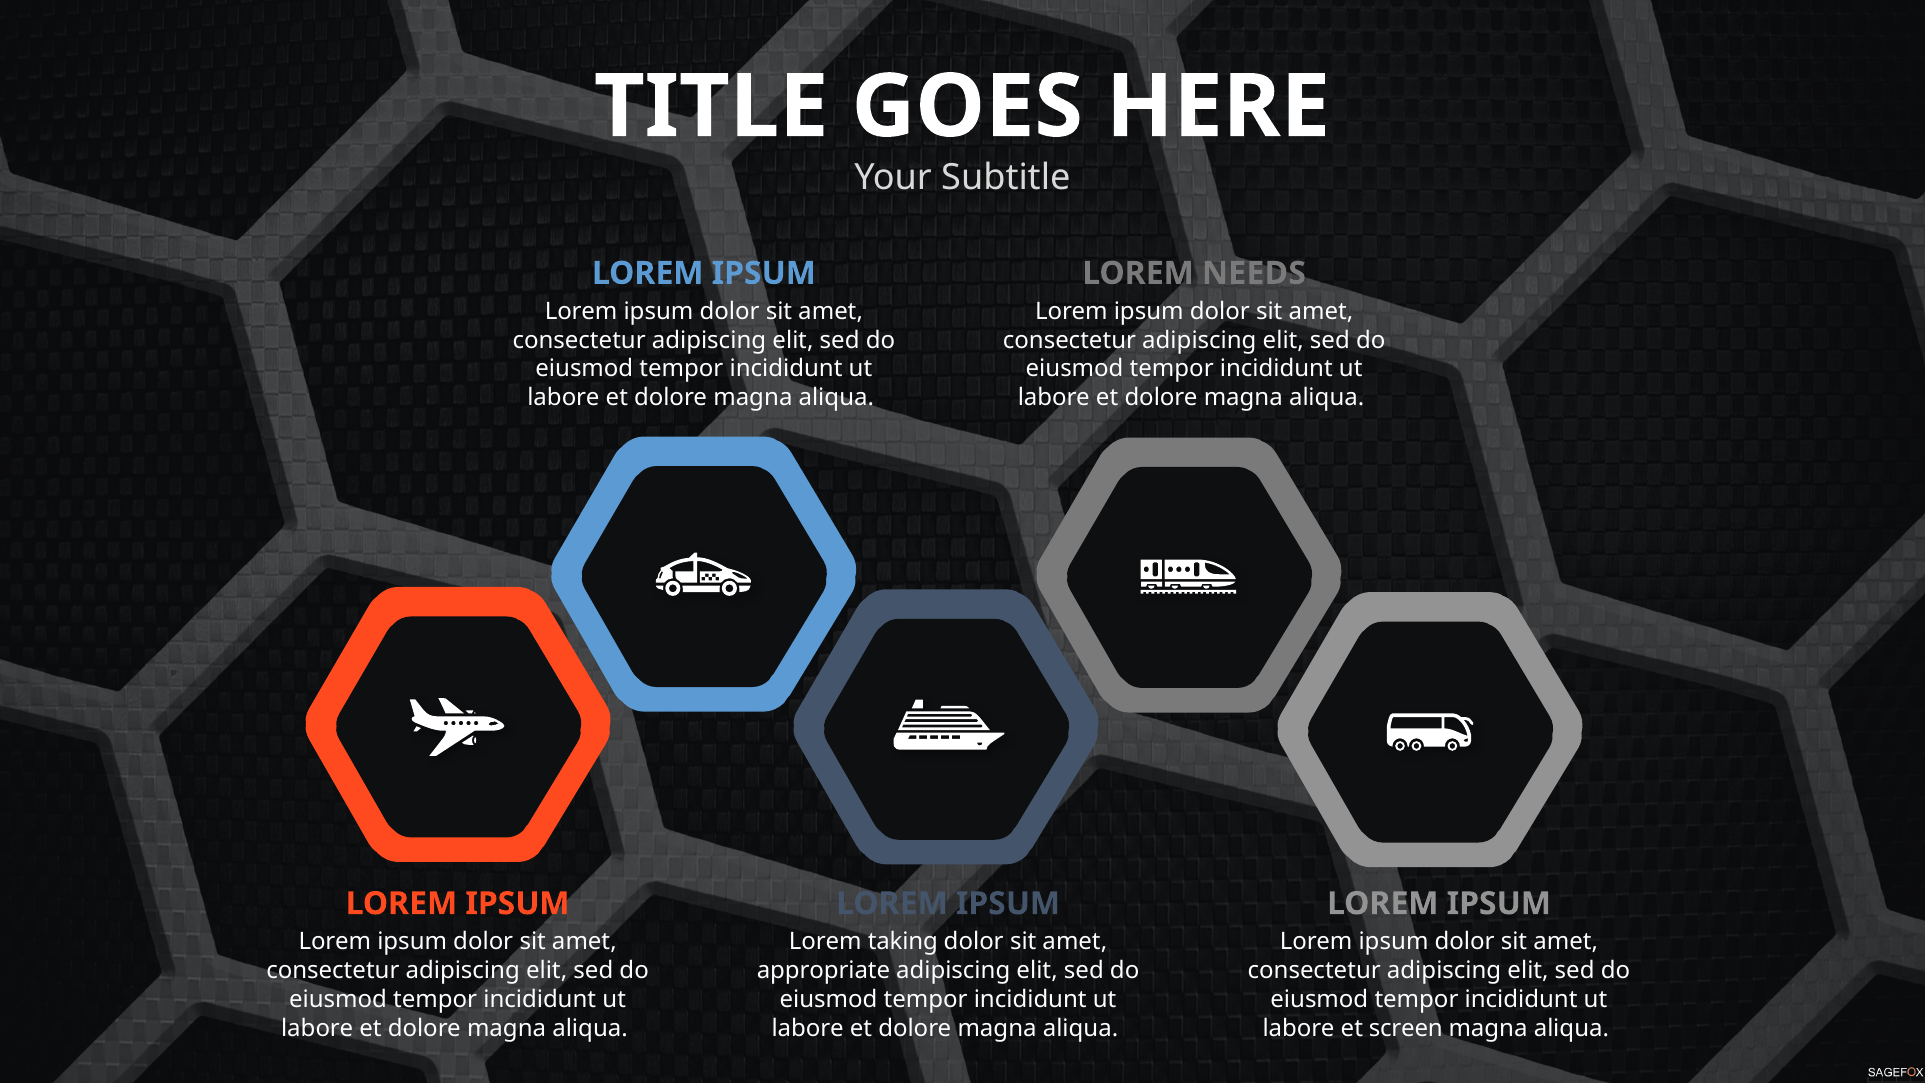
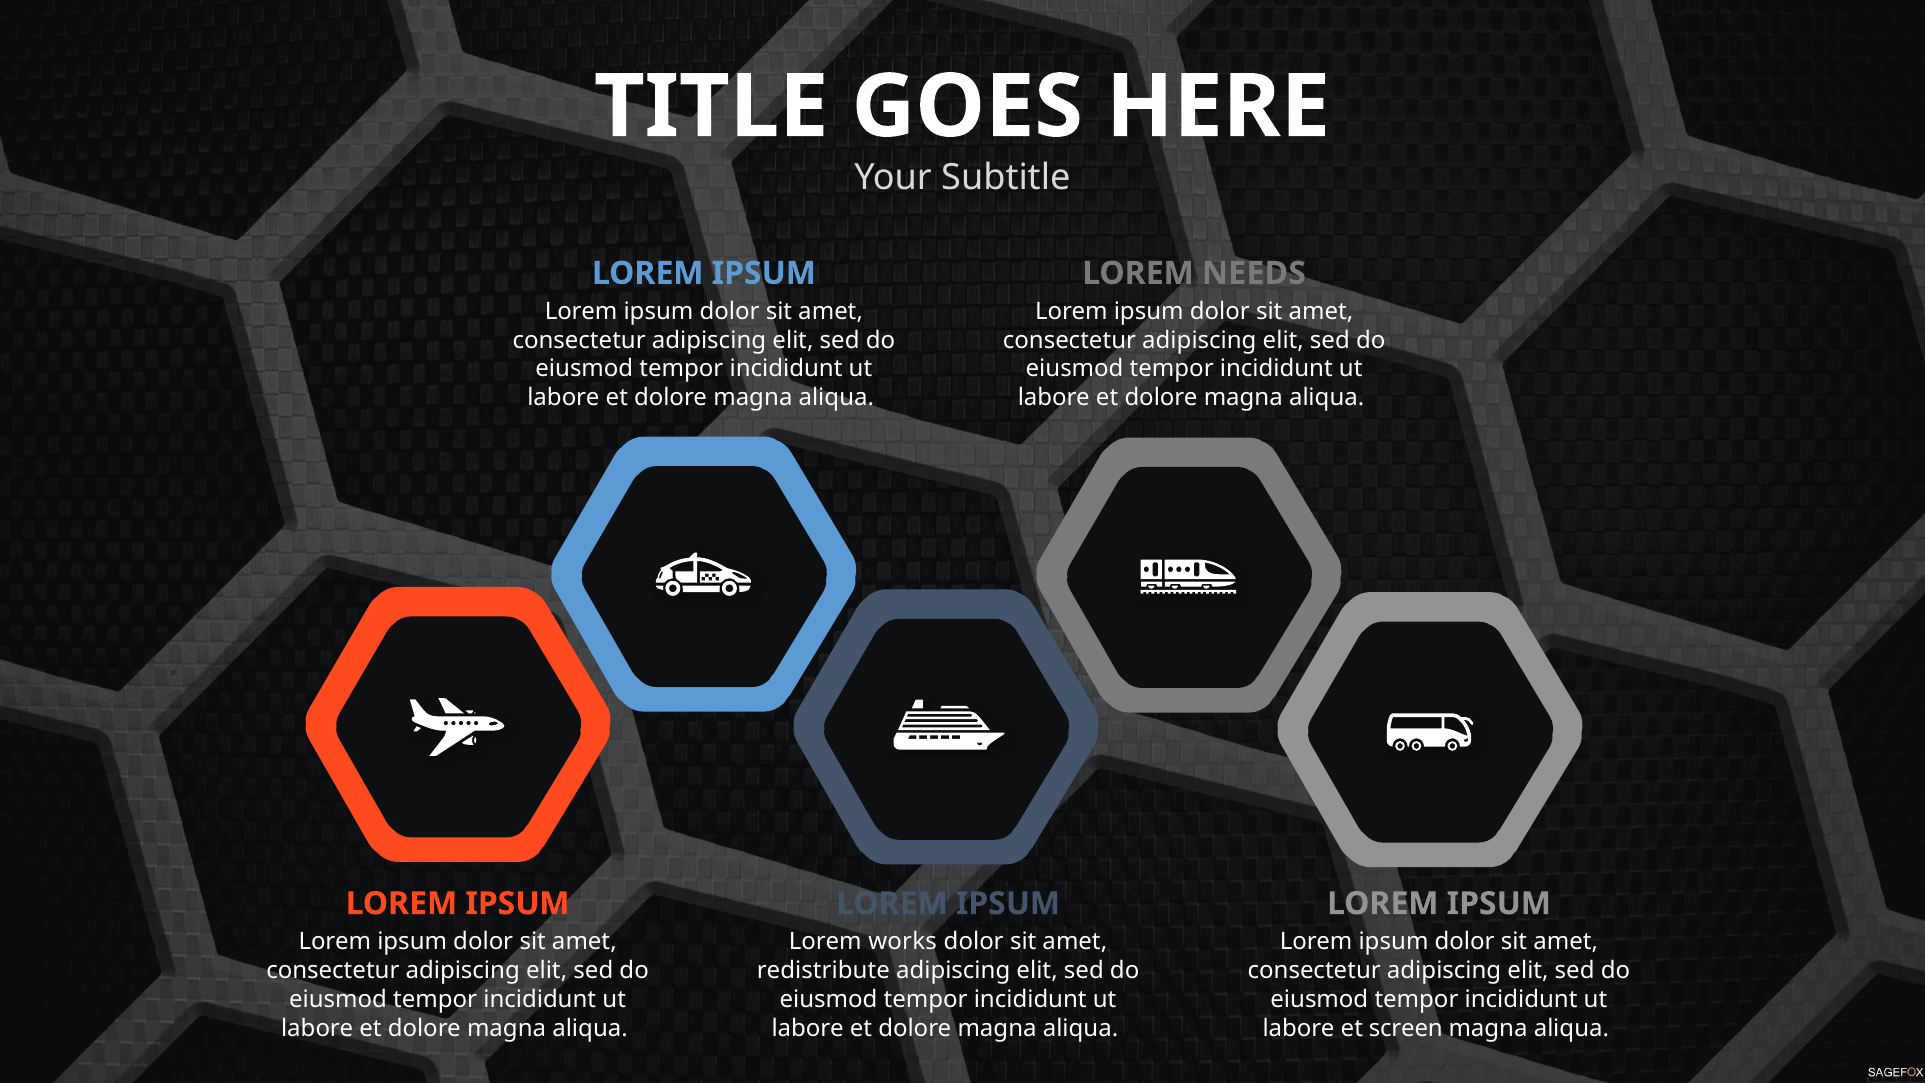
taking: taking -> works
appropriate: appropriate -> redistribute
